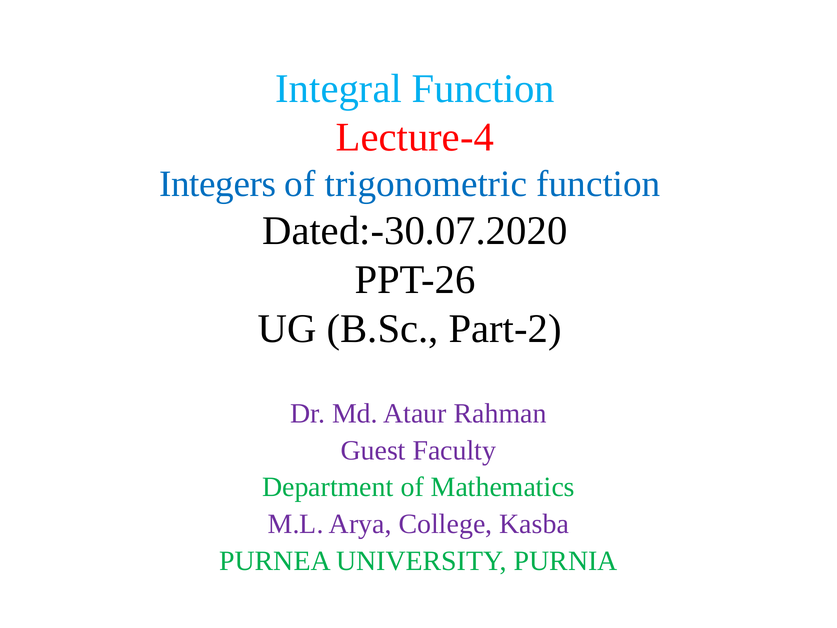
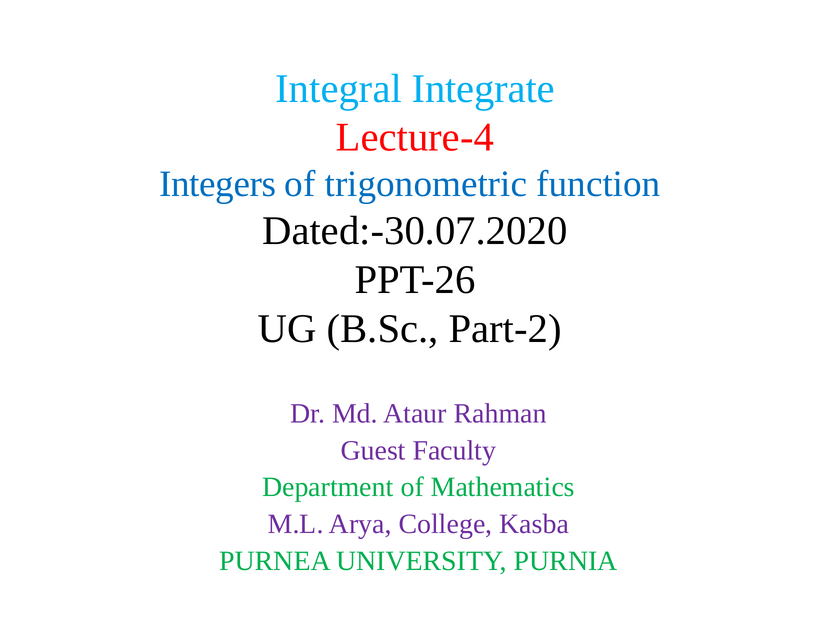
Integral Function: Function -> Integrate
